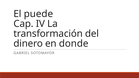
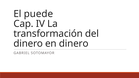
en donde: donde -> dinero
